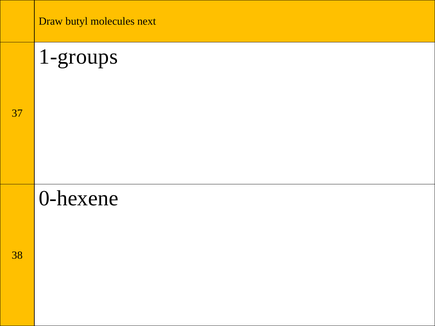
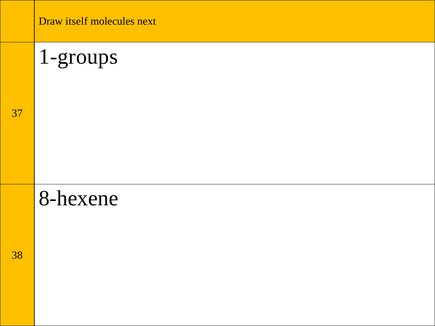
butyl: butyl -> itself
0-hexene: 0-hexene -> 8-hexene
